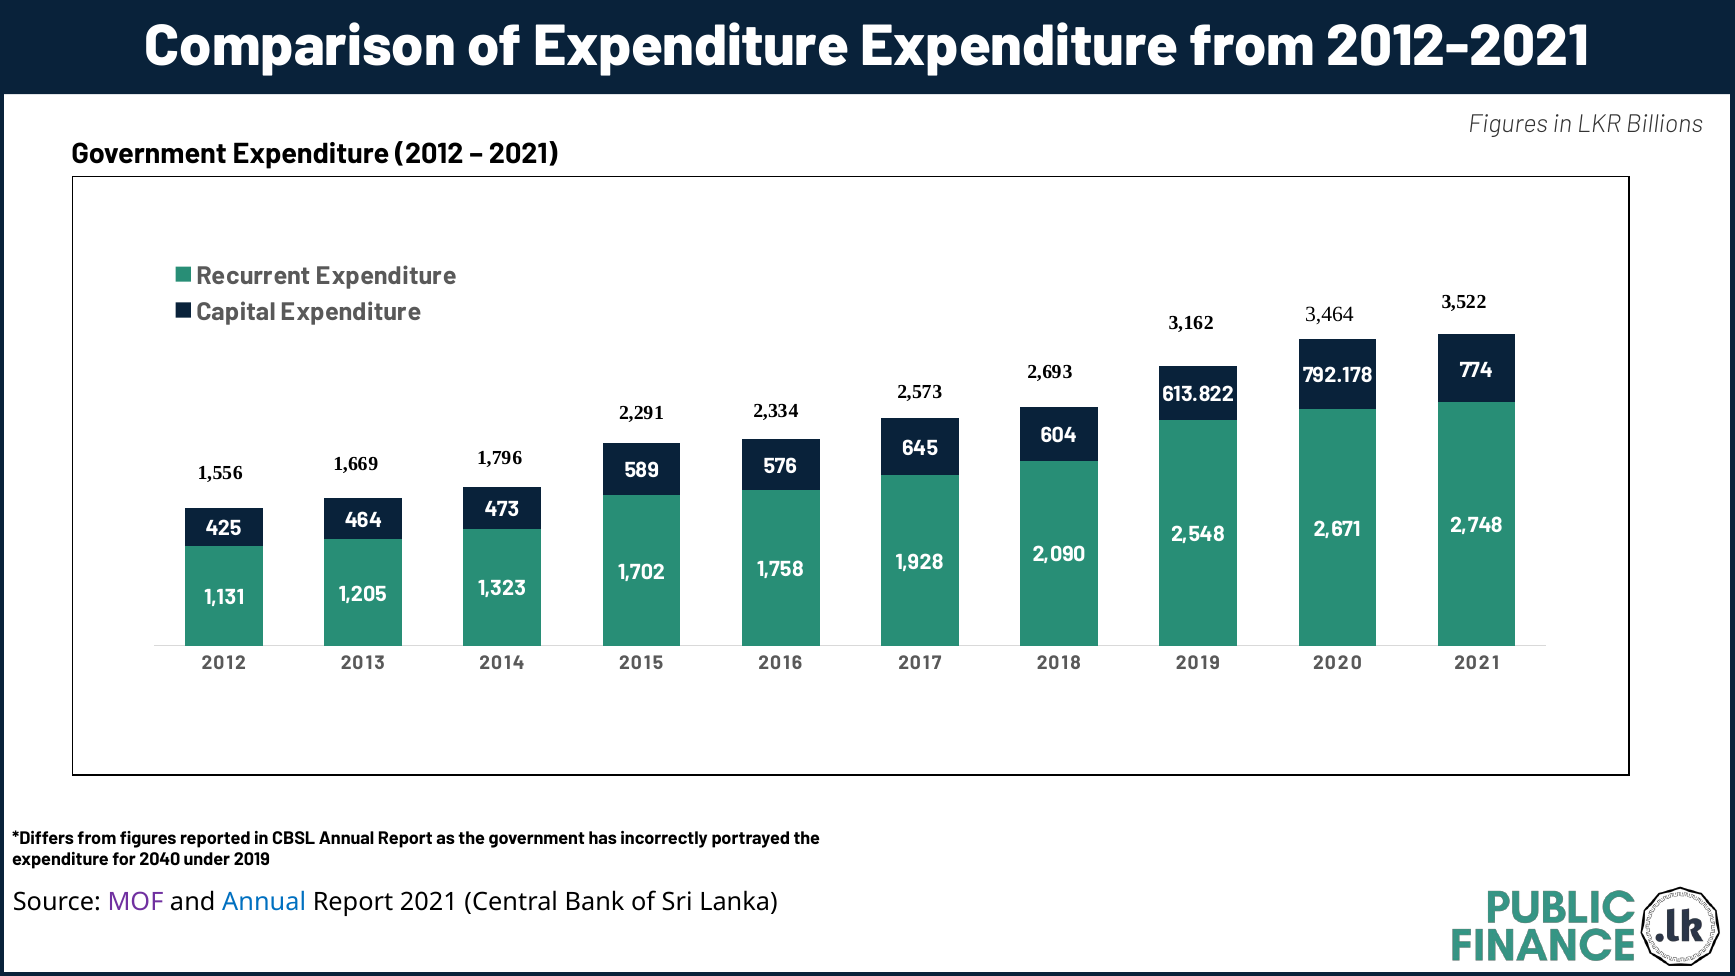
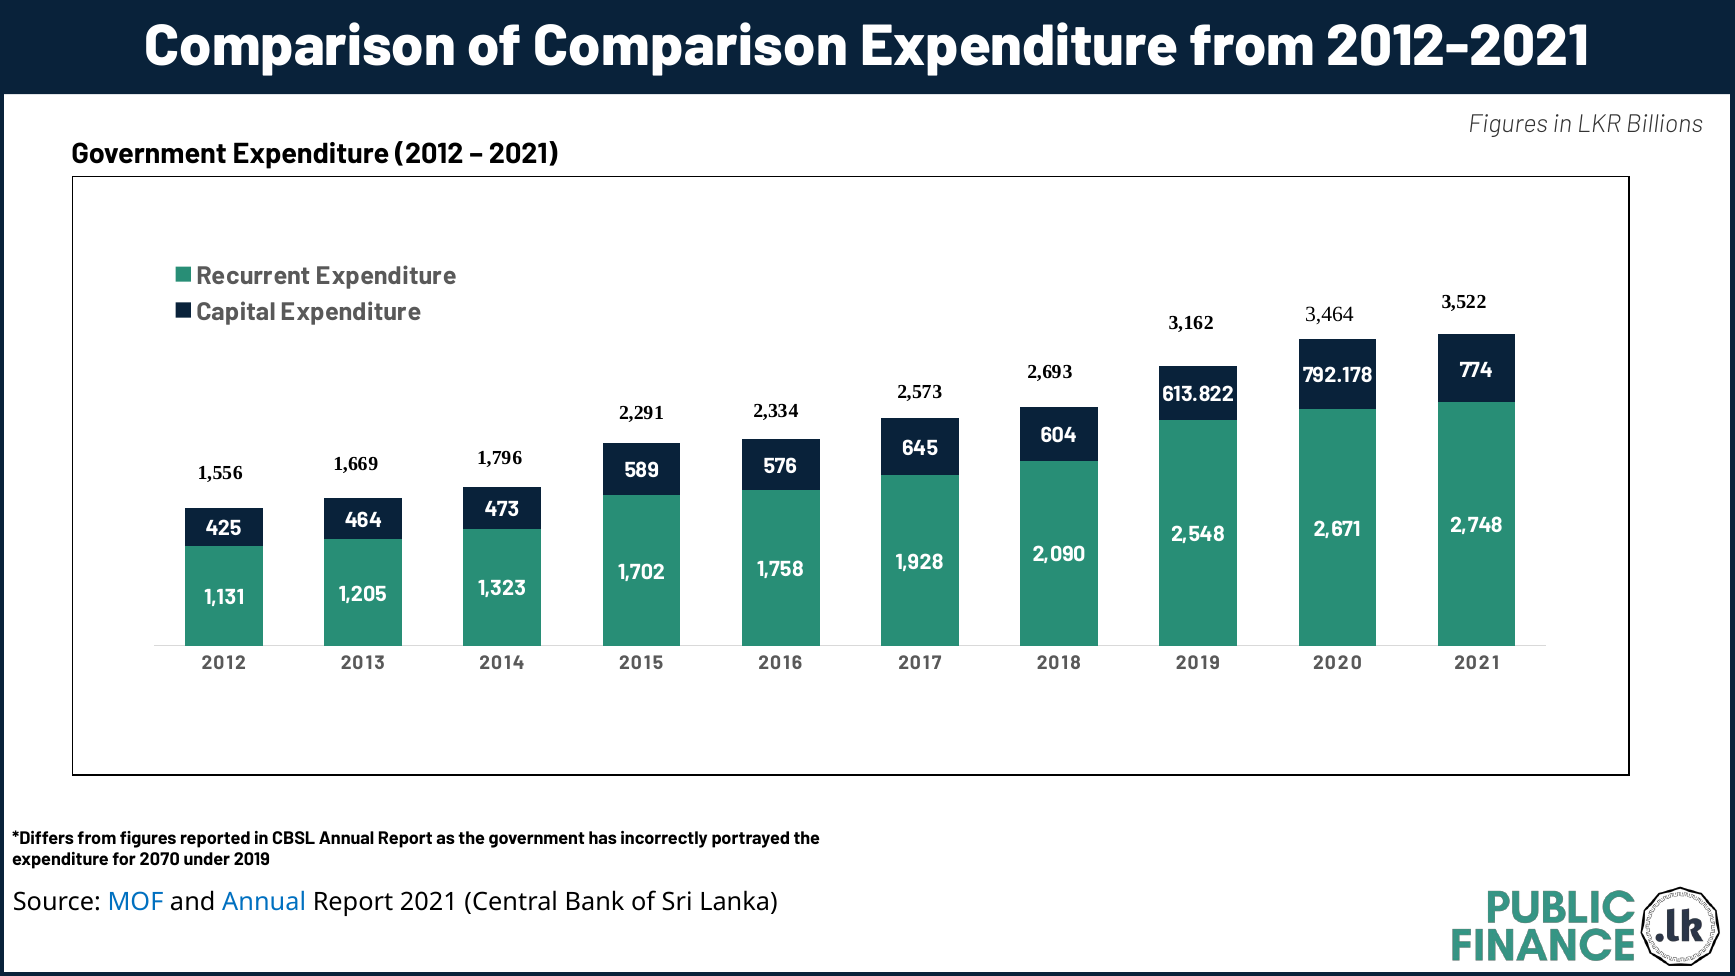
of Expenditure: Expenditure -> Comparison
2040: 2040 -> 2070
MOF colour: purple -> blue
